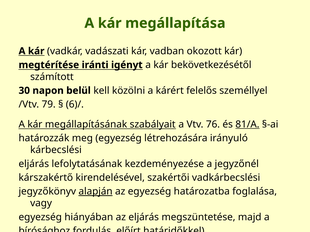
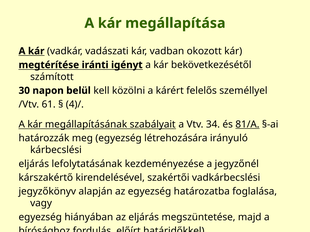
79: 79 -> 61
6)/: 6)/ -> 4)/
76: 76 -> 34
alapján underline: present -> none
